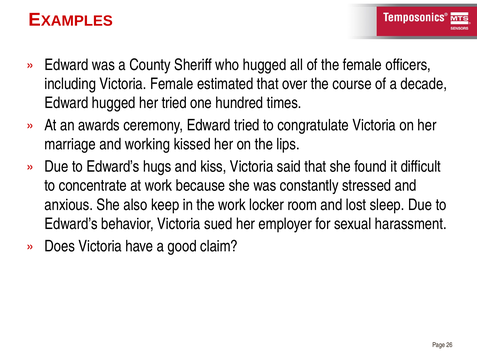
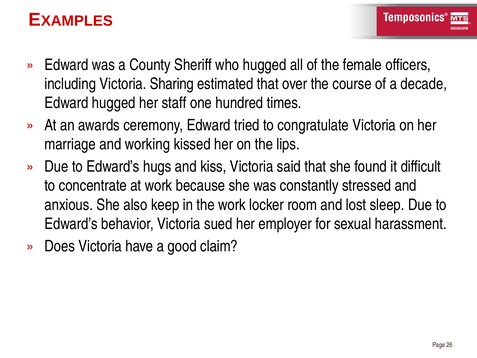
Victoria Female: Female -> Sharing
her tried: tried -> staff
